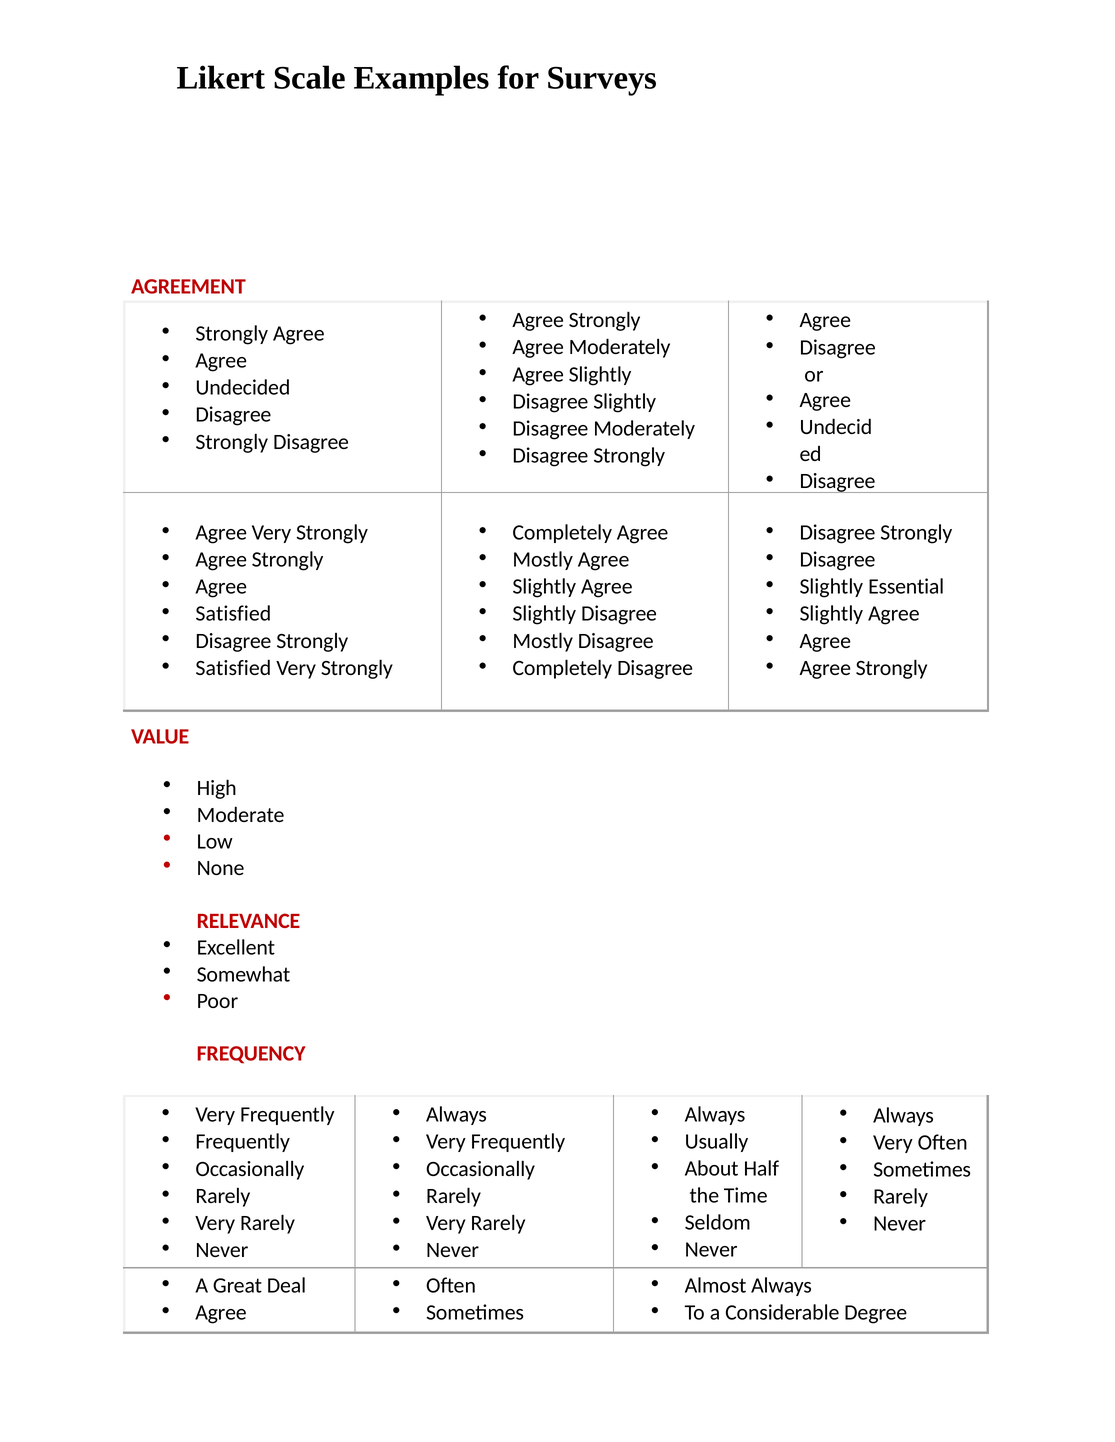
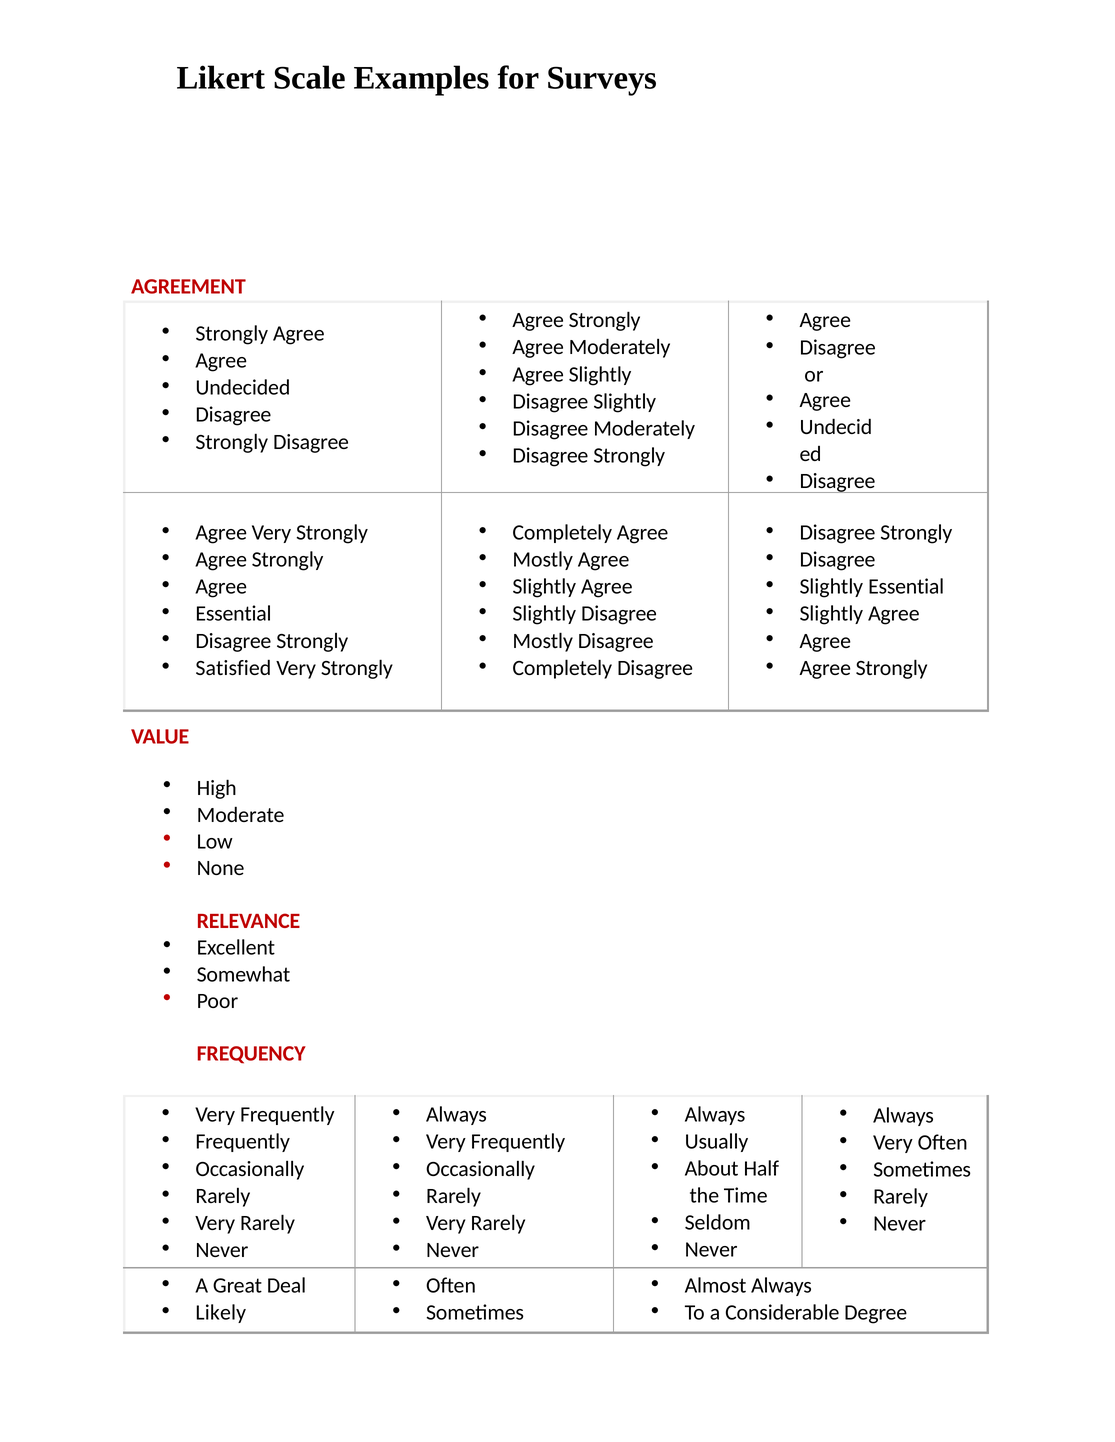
Satisfied at (233, 614): Satisfied -> Essential
Agree at (221, 1313): Agree -> Likely
